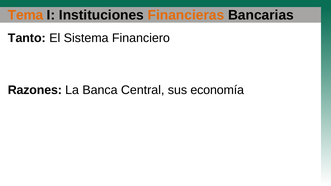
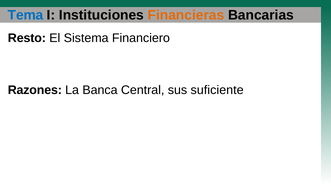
Tema colour: orange -> blue
Tanto: Tanto -> Resto
economía: economía -> suficiente
